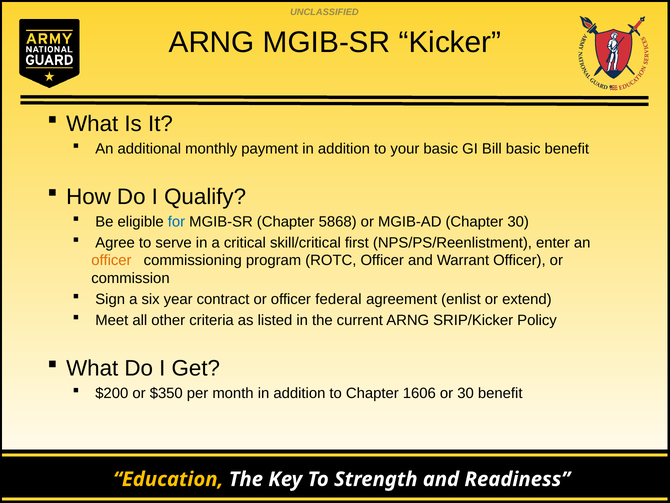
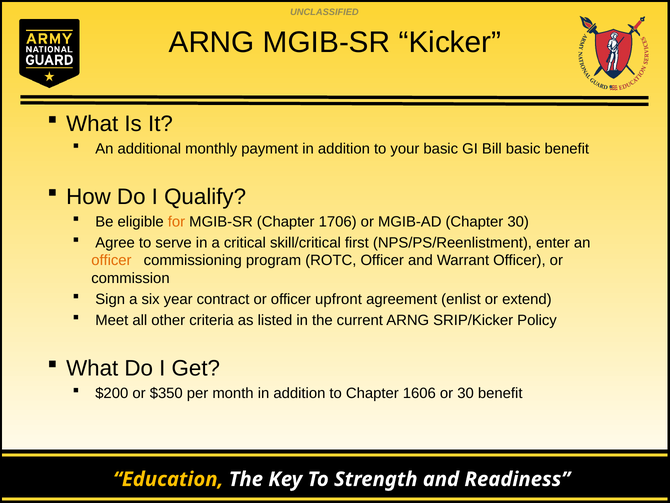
for colour: blue -> orange
5868: 5868 -> 1706
federal: federal -> upfront
